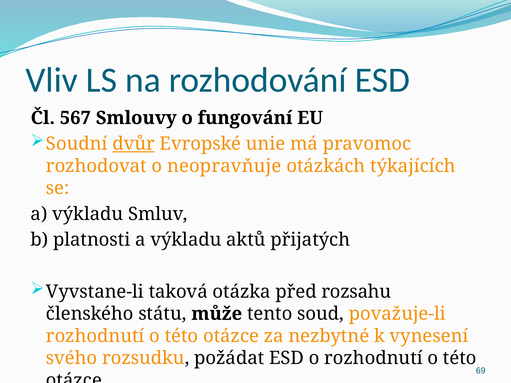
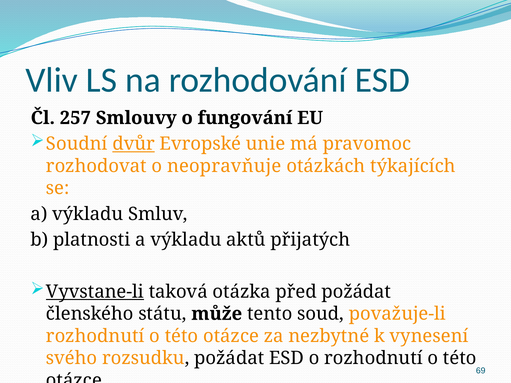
567: 567 -> 257
Vyvstane-li underline: none -> present
před rozsahu: rozsahu -> požádat
